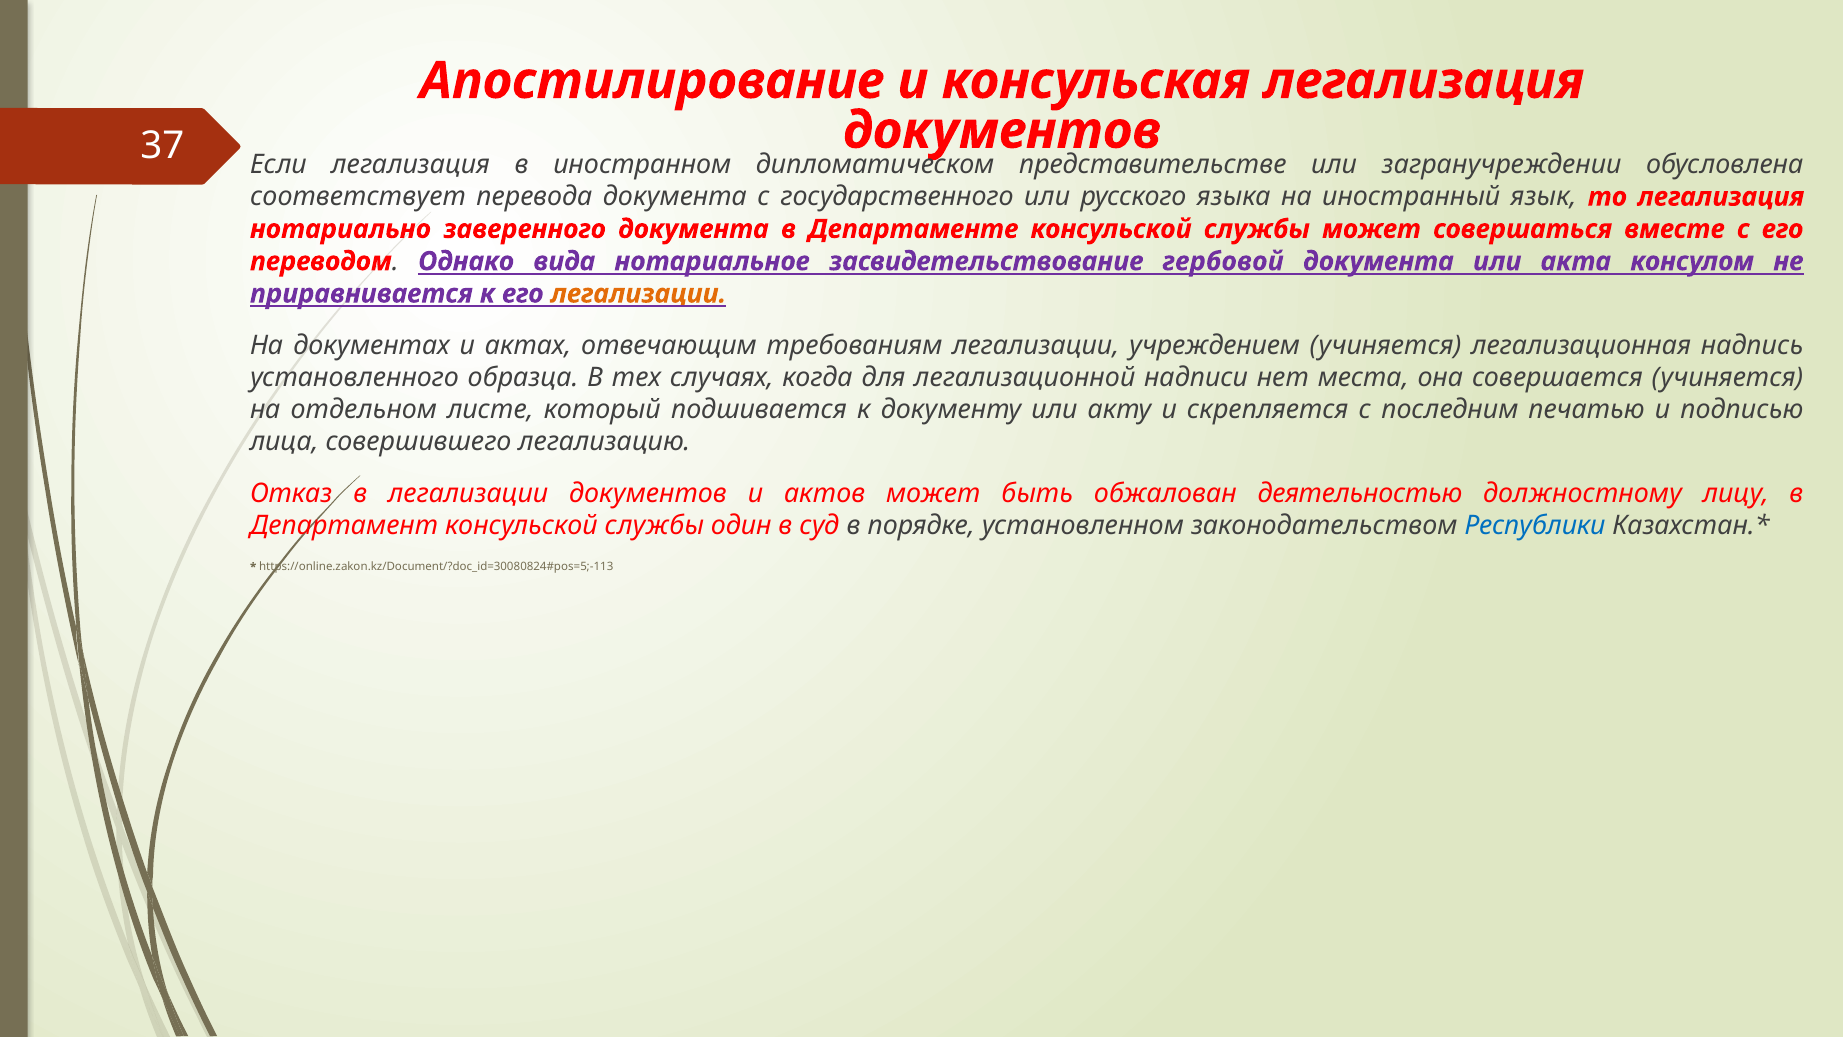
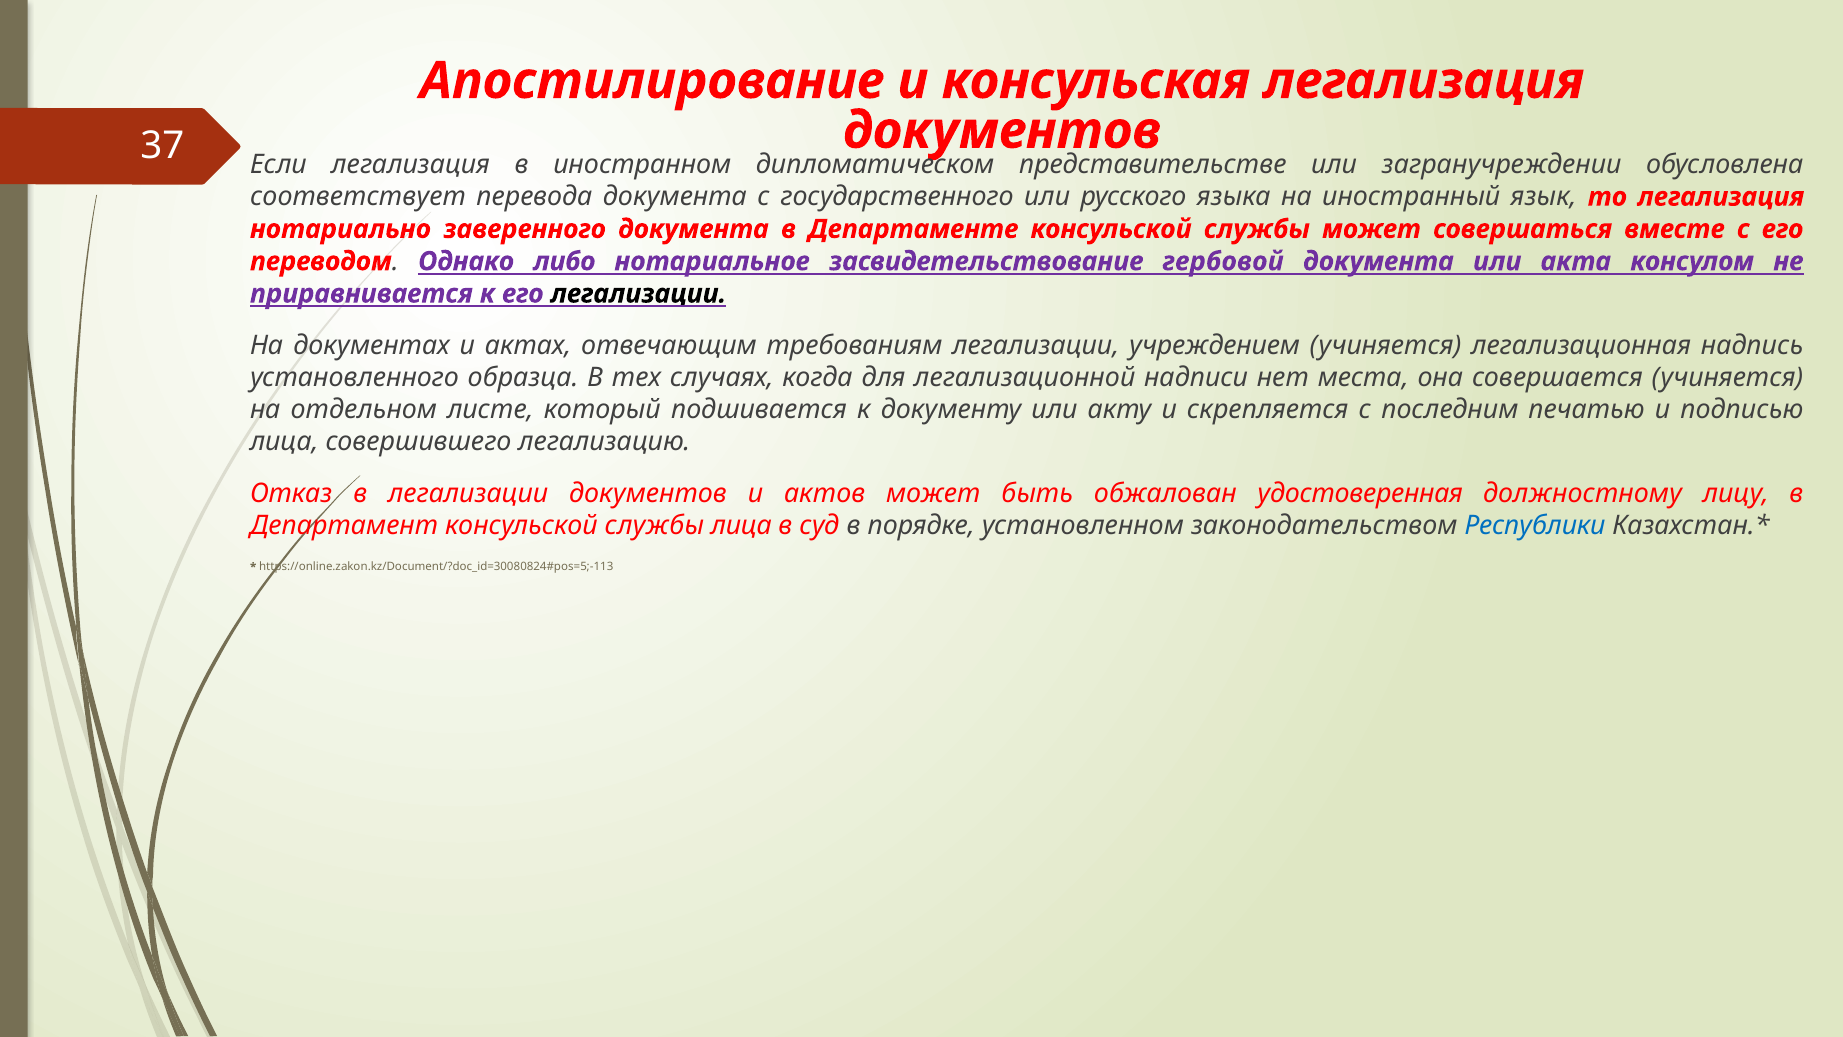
вида: вида -> либо
легализации at (638, 294) colour: orange -> black
деятельностью: деятельностью -> удостоверенная
службы один: один -> лица
